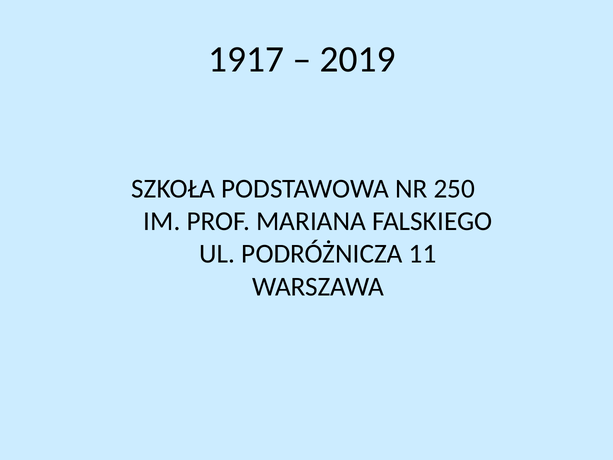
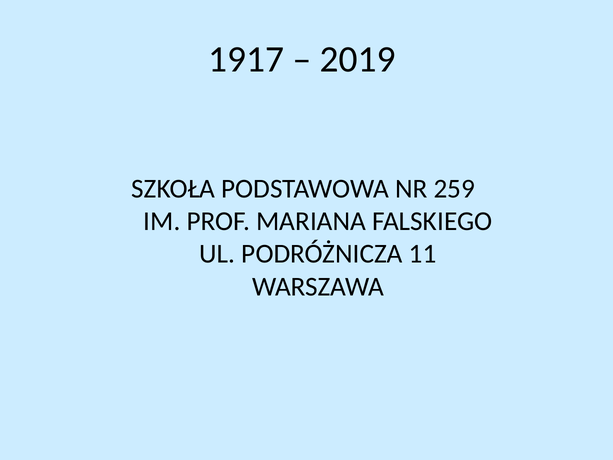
250: 250 -> 259
